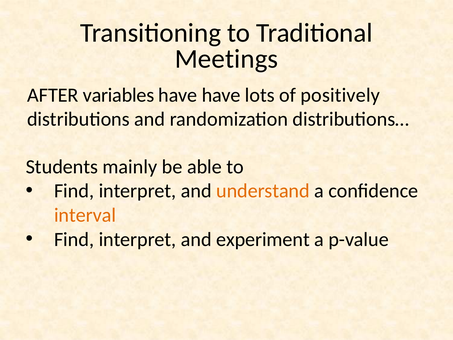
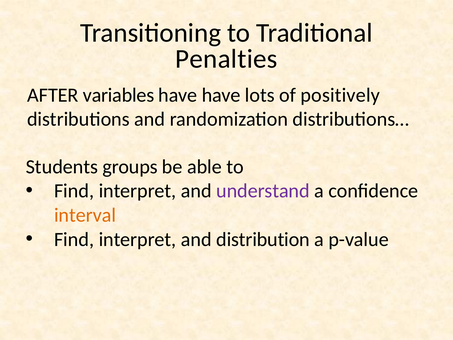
Meetings: Meetings -> Penalties
mainly: mainly -> groups
understand colour: orange -> purple
experiment: experiment -> distribution
